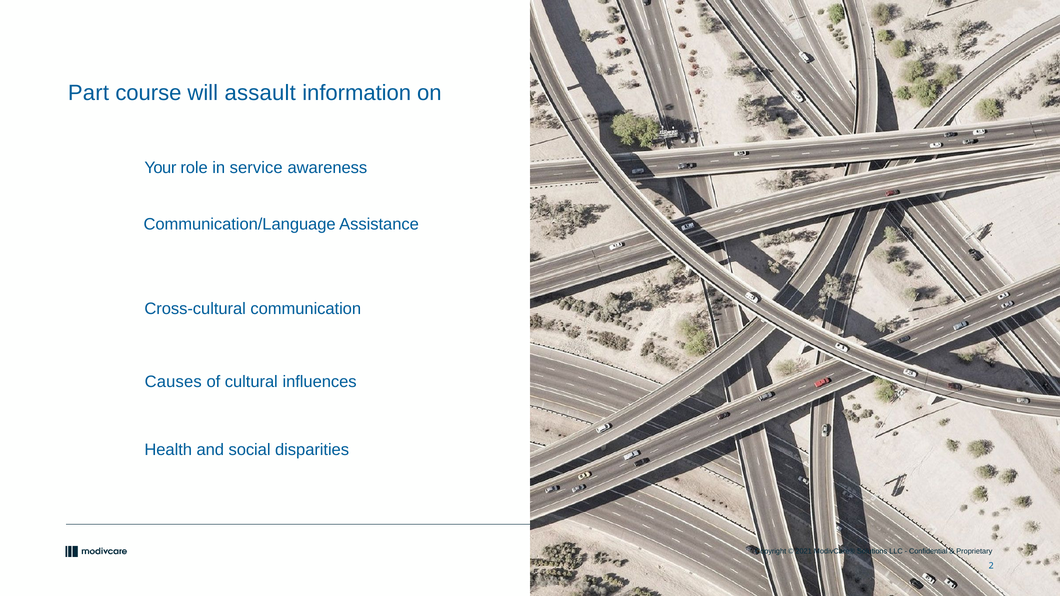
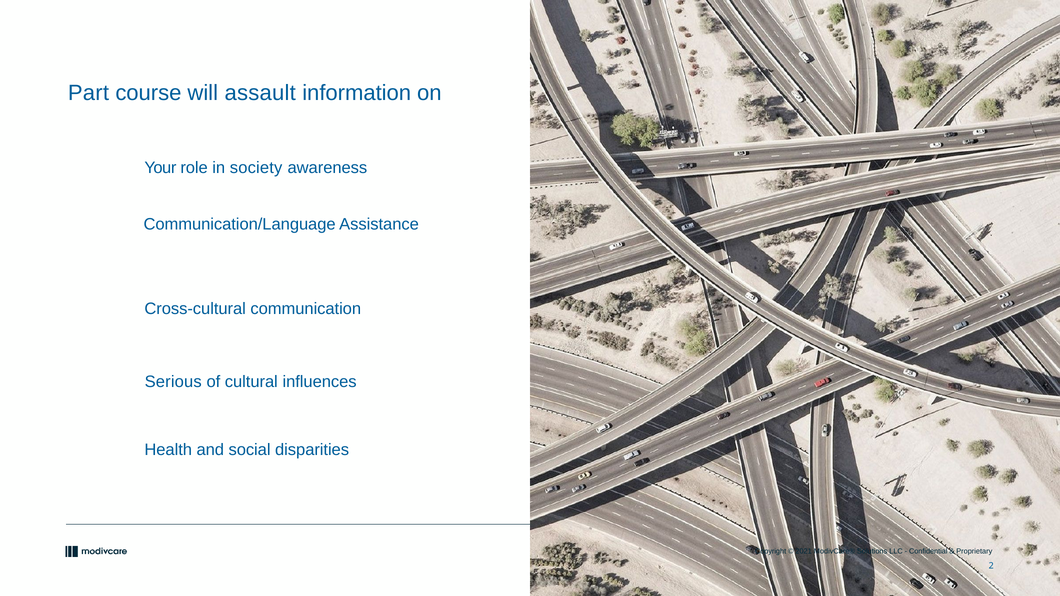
service: service -> society
Causes: Causes -> Serious
